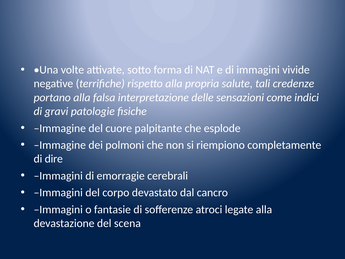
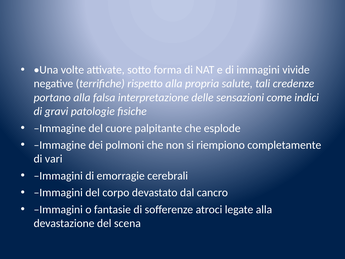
dire: dire -> vari
